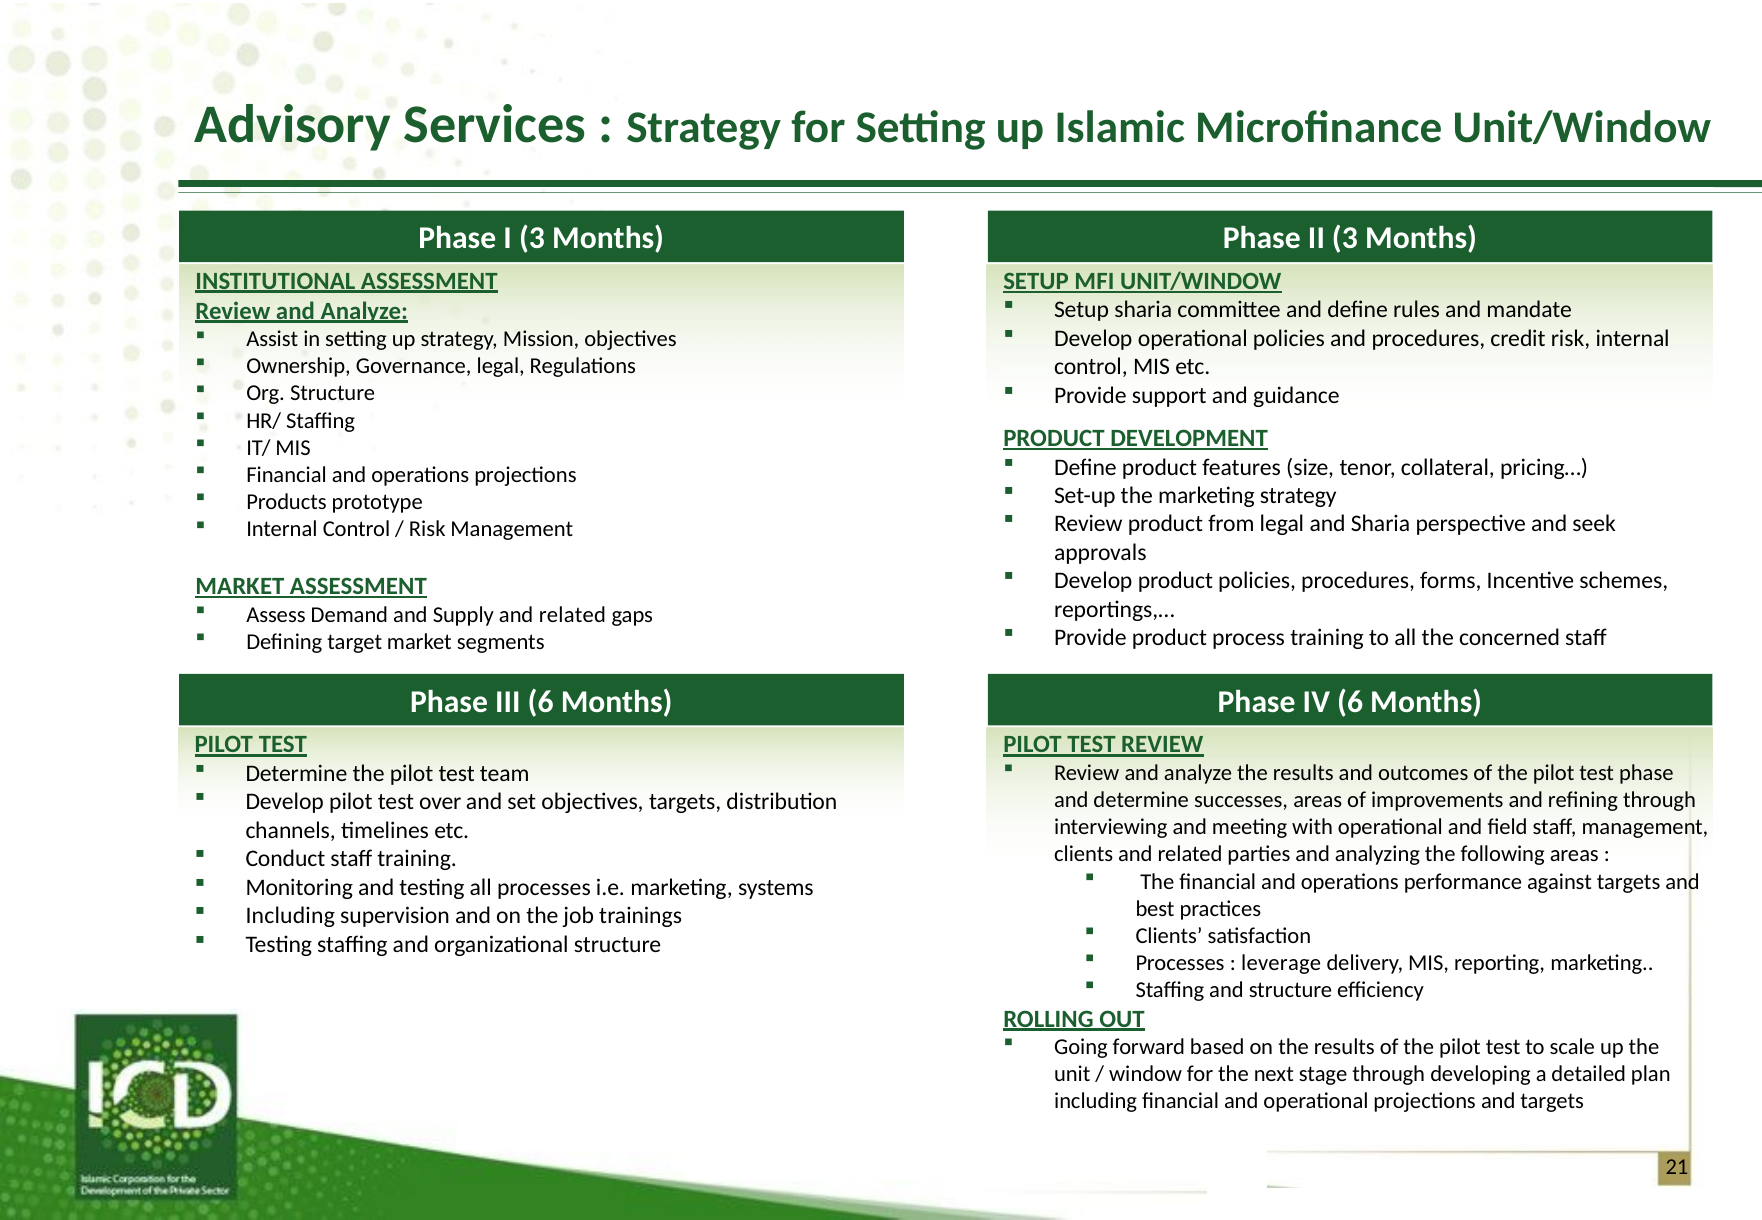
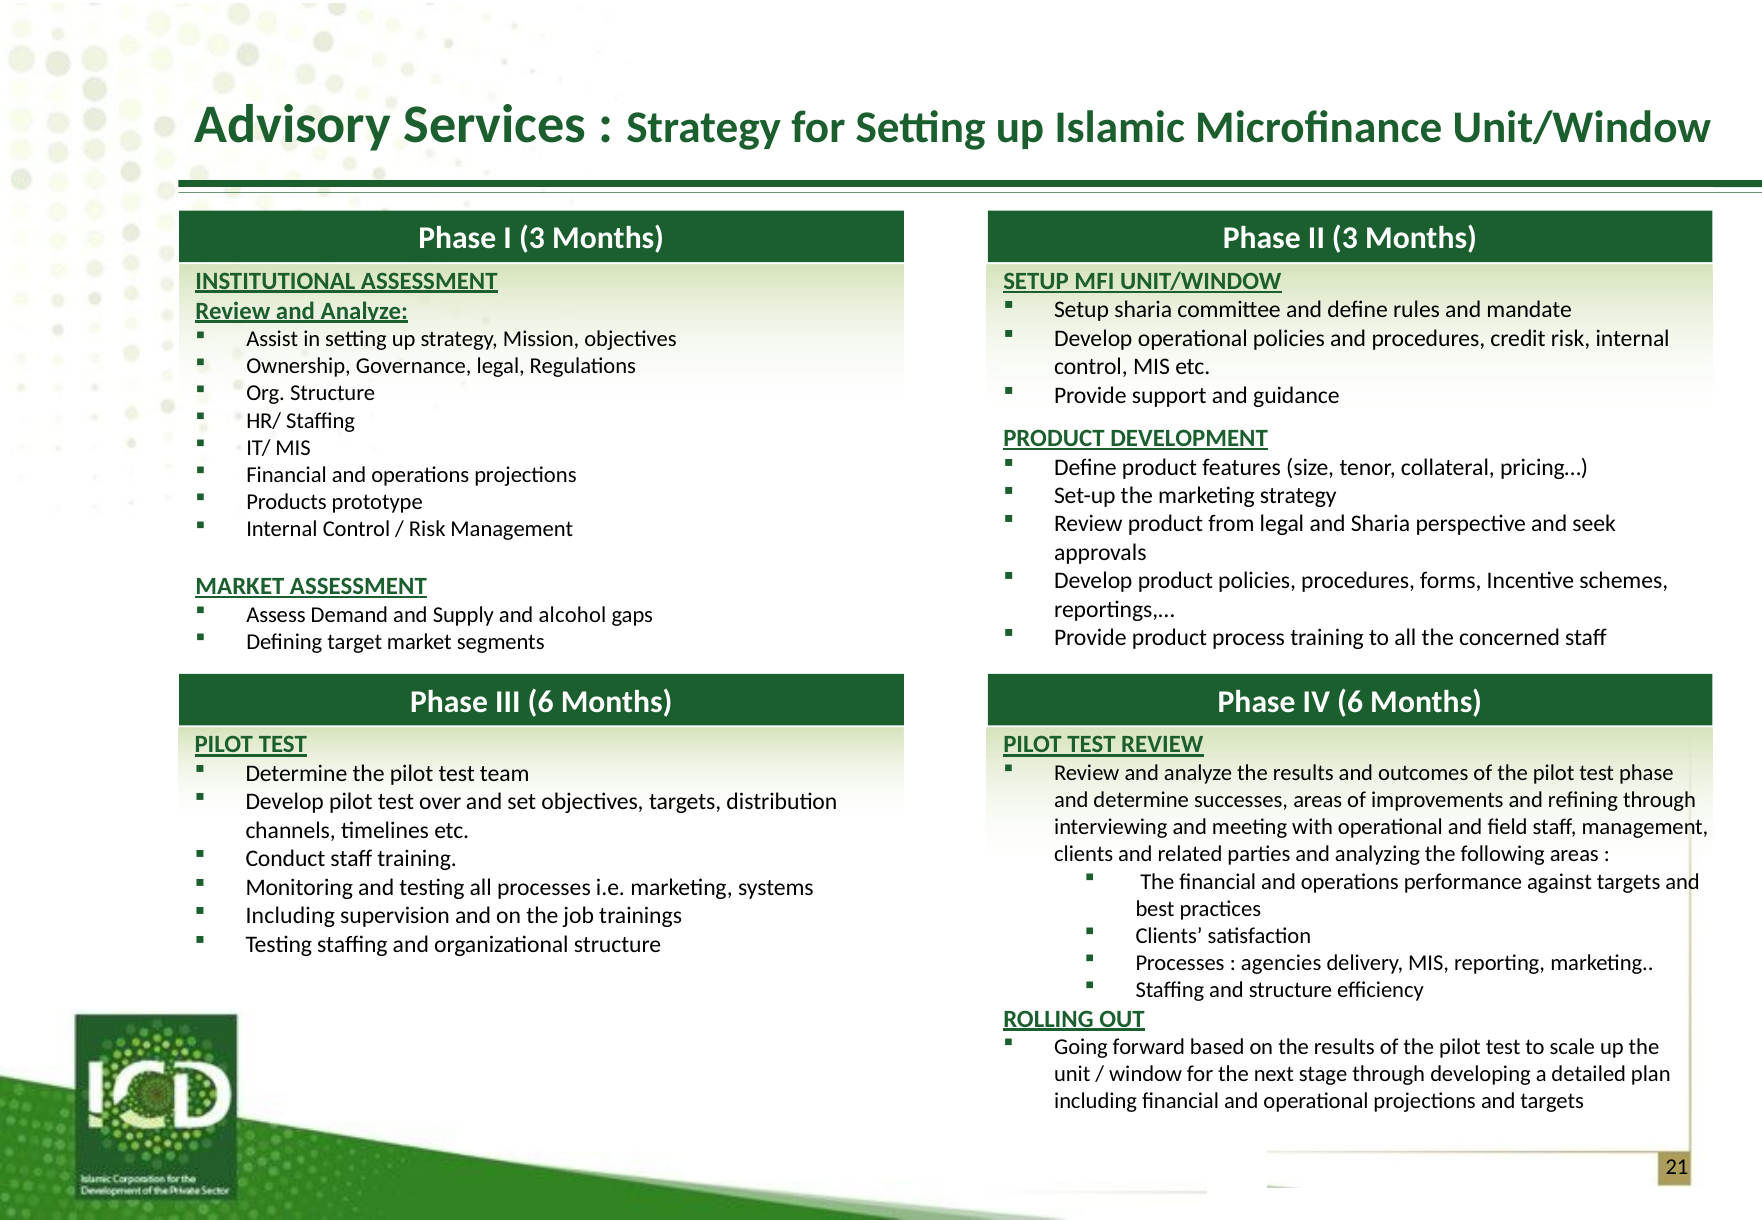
Supply and related: related -> alcohol
leverage: leverage -> agencies
